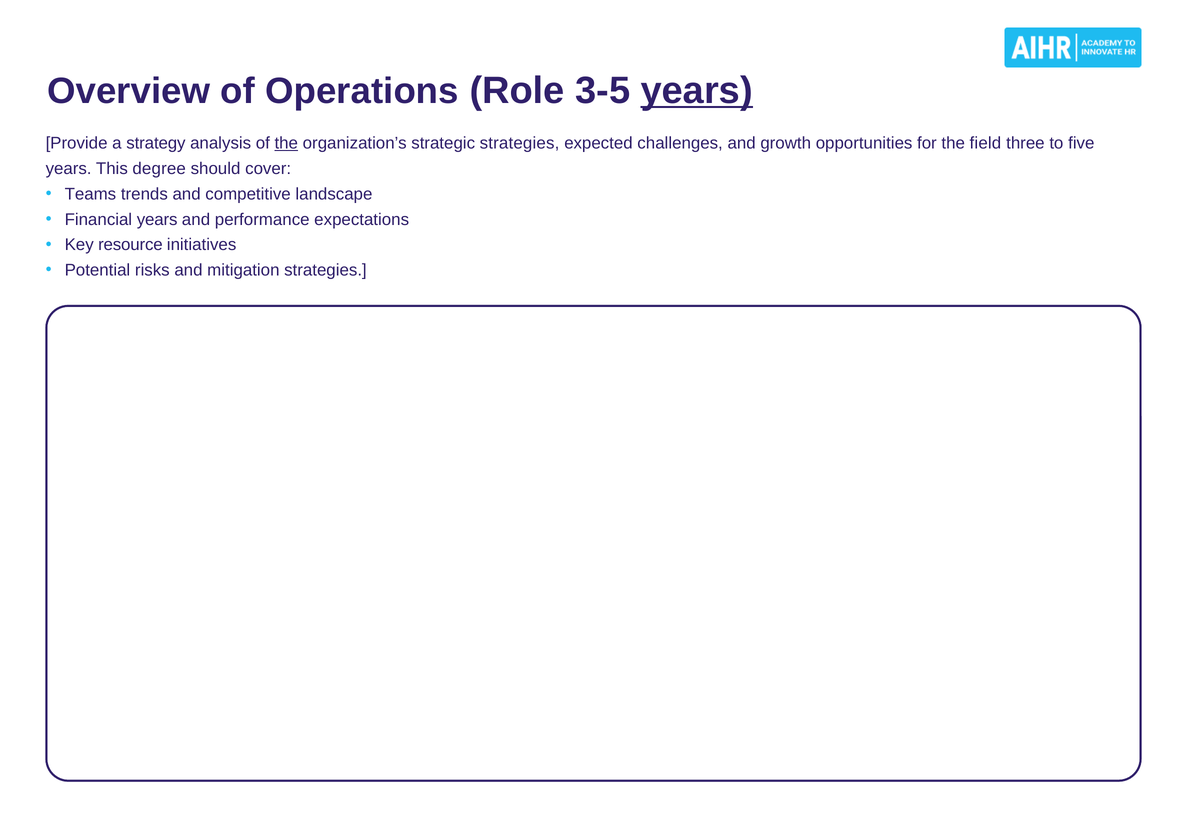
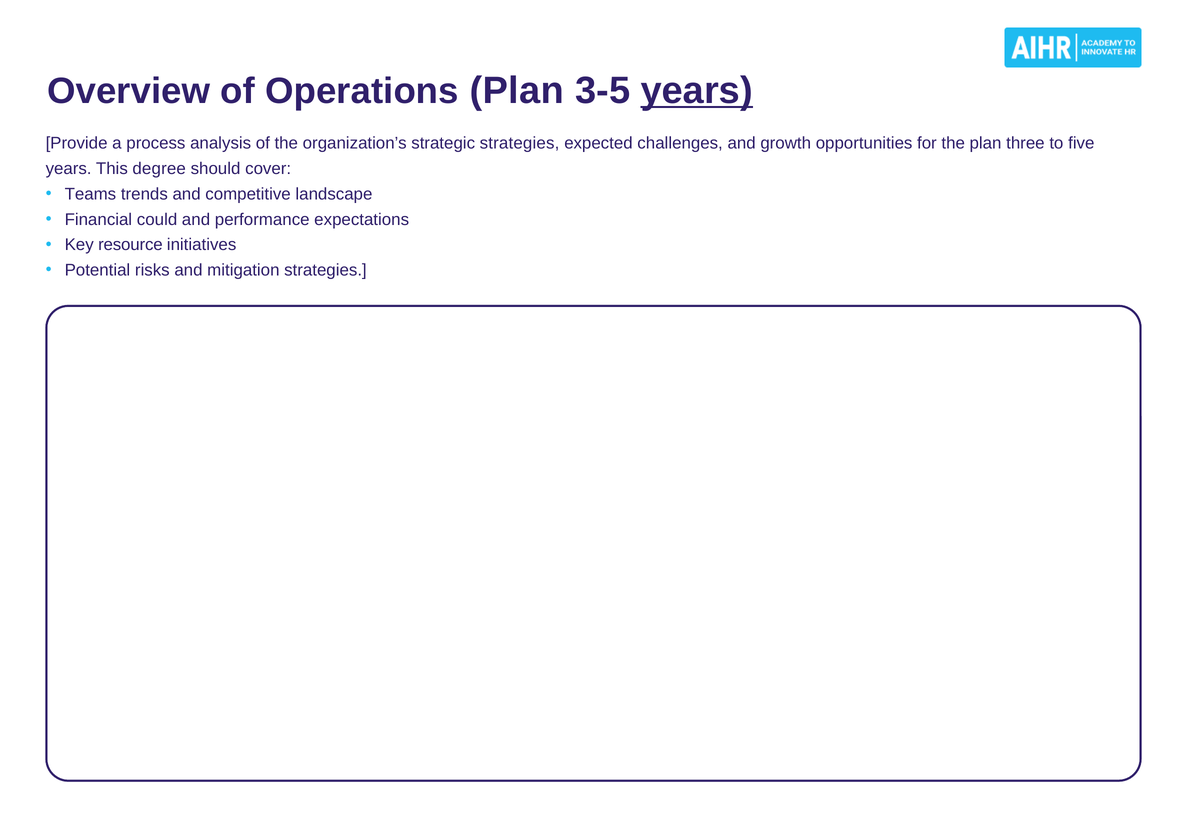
Operations Role: Role -> Plan
strategy: strategy -> process
the at (286, 143) underline: present -> none
the field: field -> plan
Financial years: years -> could
